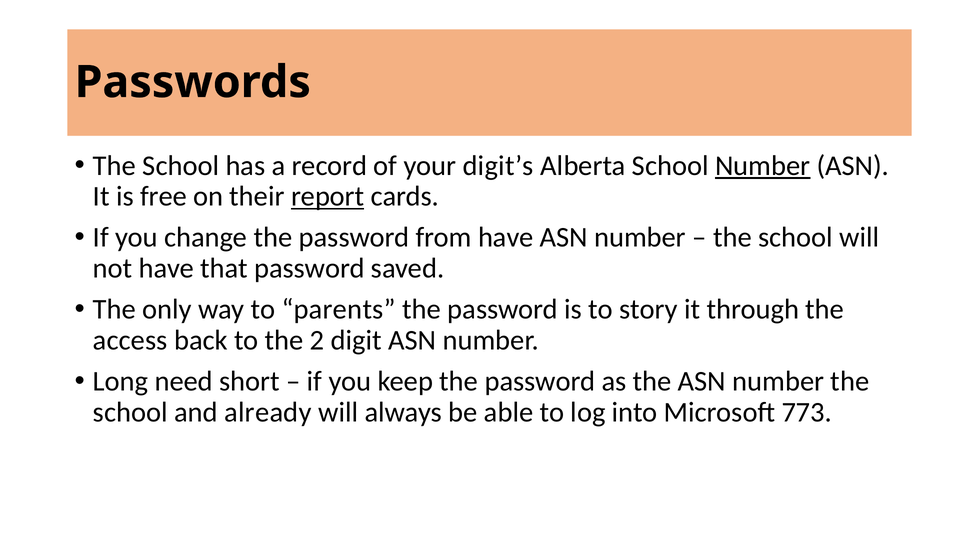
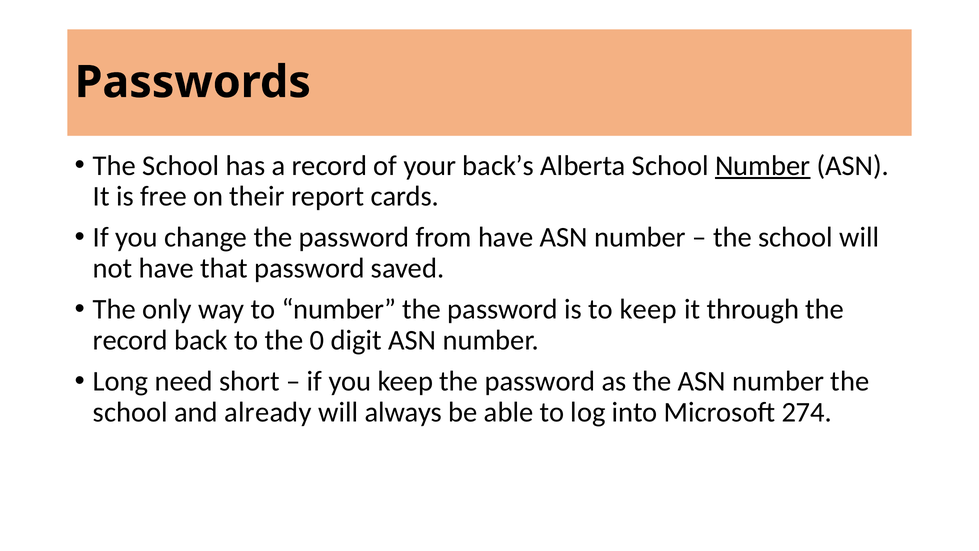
digit’s: digit’s -> back’s
report underline: present -> none
to parents: parents -> number
to story: story -> keep
access at (130, 340): access -> record
2: 2 -> 0
773: 773 -> 274
